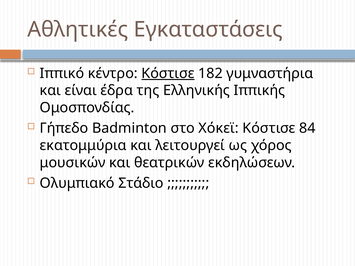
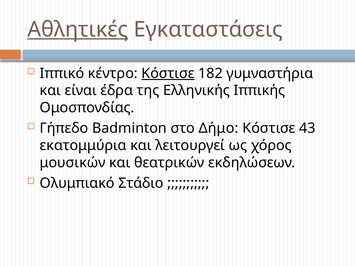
Αθλητικές underline: none -> present
Χόκεϊ: Χόκεϊ -> Δήμο
84: 84 -> 43
